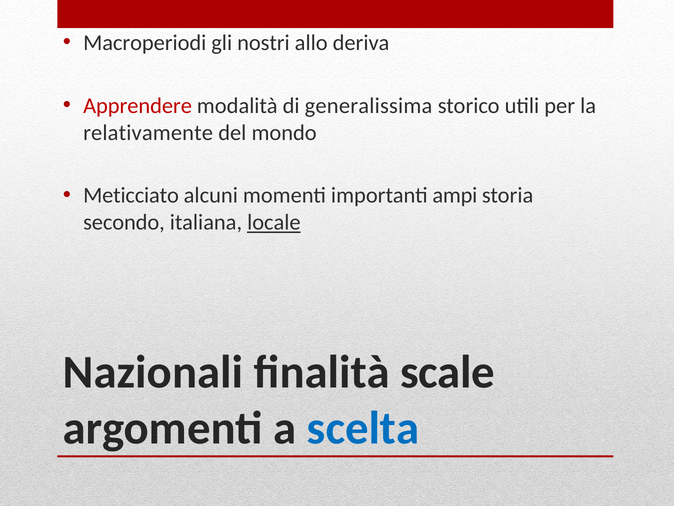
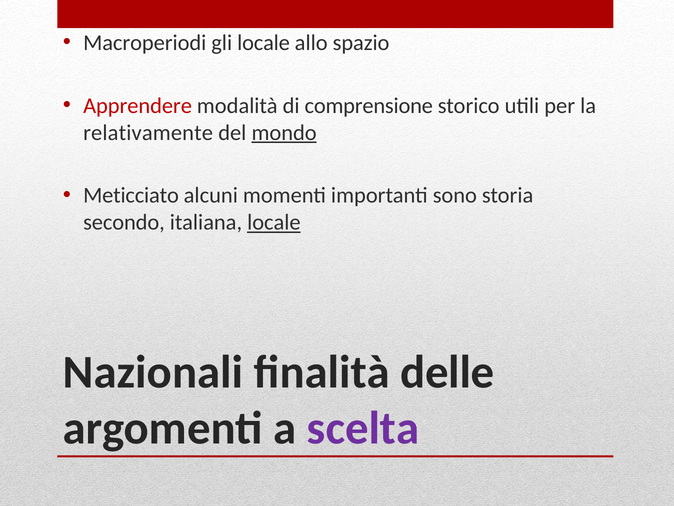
gli nostri: nostri -> locale
deriva: deriva -> spazio
generalissima: generalissima -> comprensione
mondo underline: none -> present
ampi: ampi -> sono
scale: scale -> delle
scelta colour: blue -> purple
